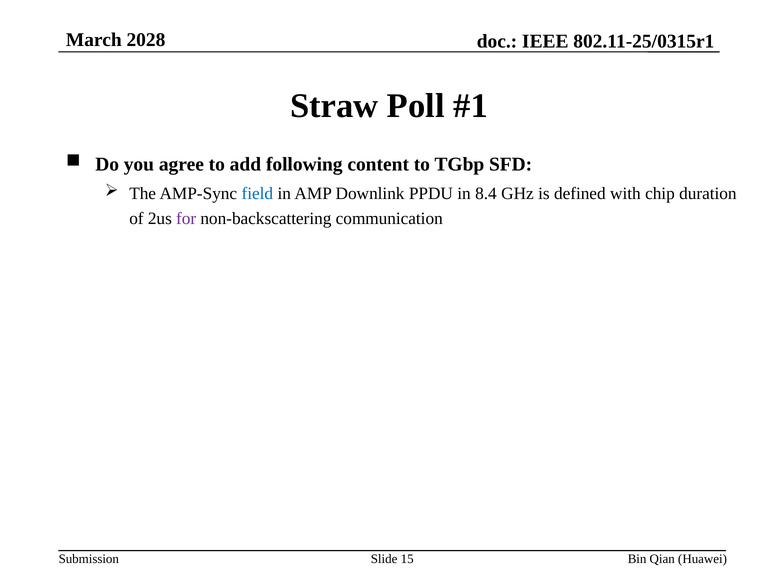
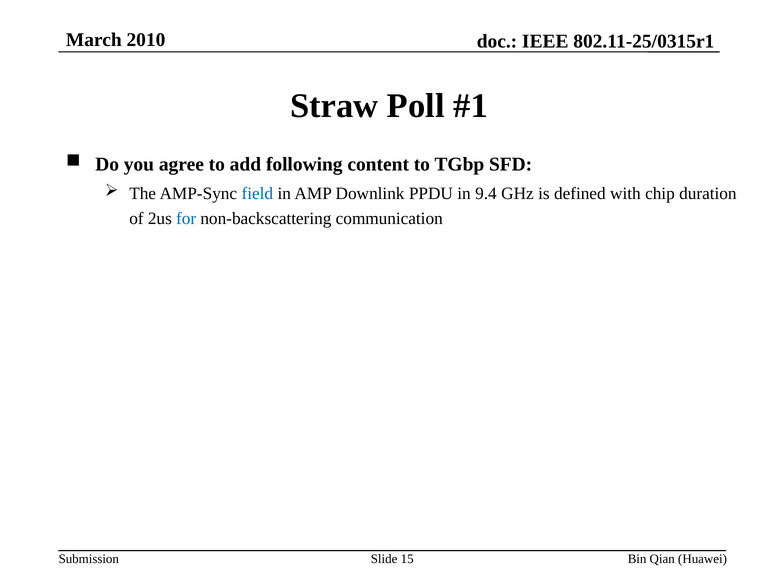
2028: 2028 -> 2010
8.4: 8.4 -> 9.4
for colour: purple -> blue
